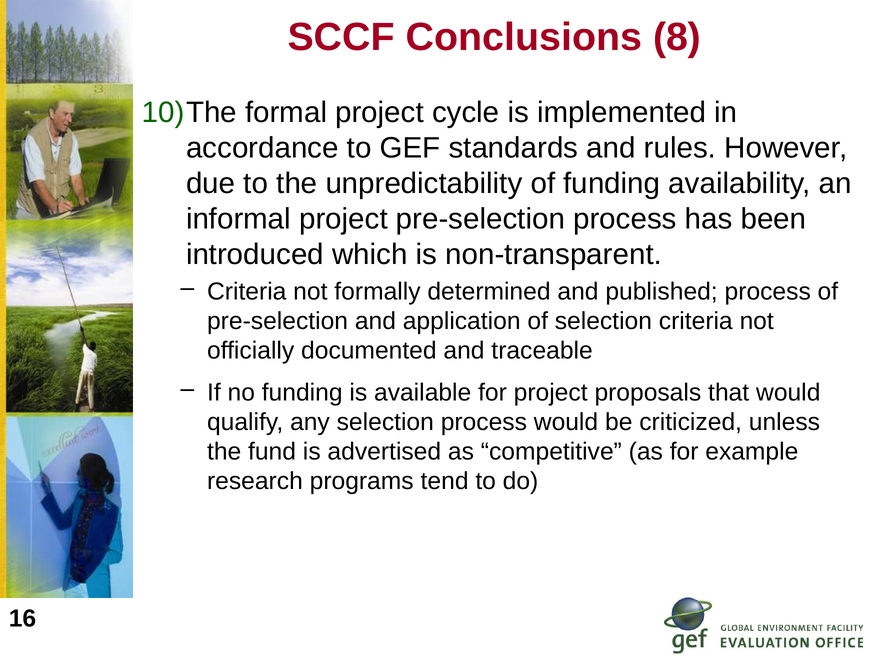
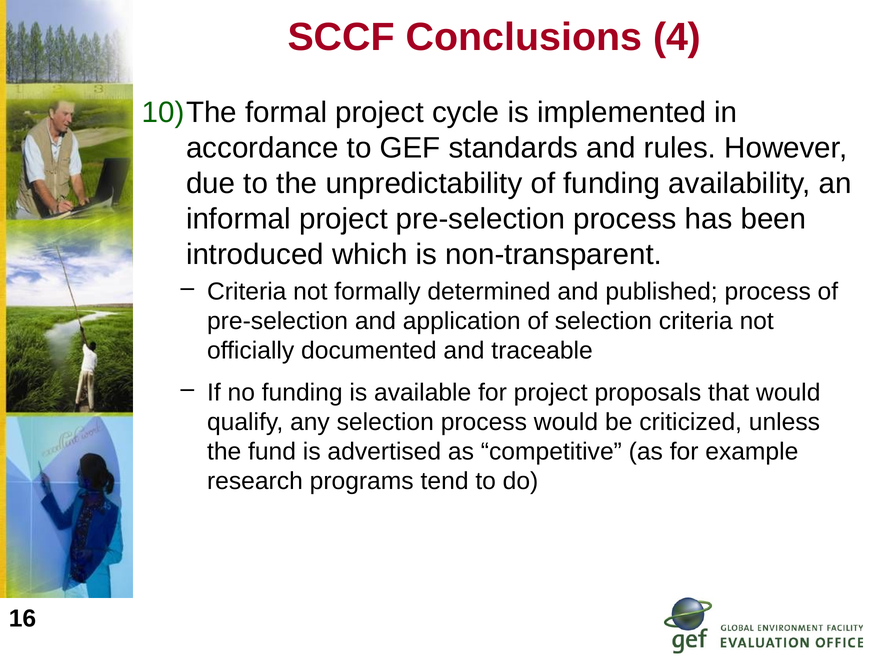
8: 8 -> 4
